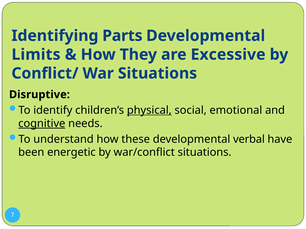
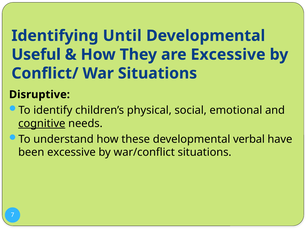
Parts: Parts -> Until
Limits: Limits -> Useful
physical underline: present -> none
been energetic: energetic -> excessive
